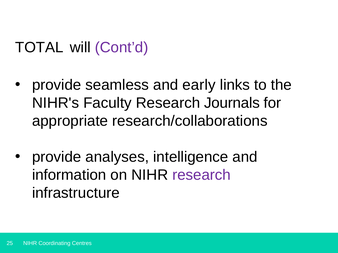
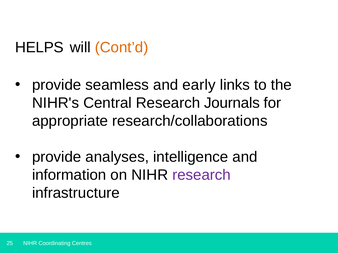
TOTAL: TOTAL -> HELPS
Cont’d colour: purple -> orange
Faculty: Faculty -> Central
